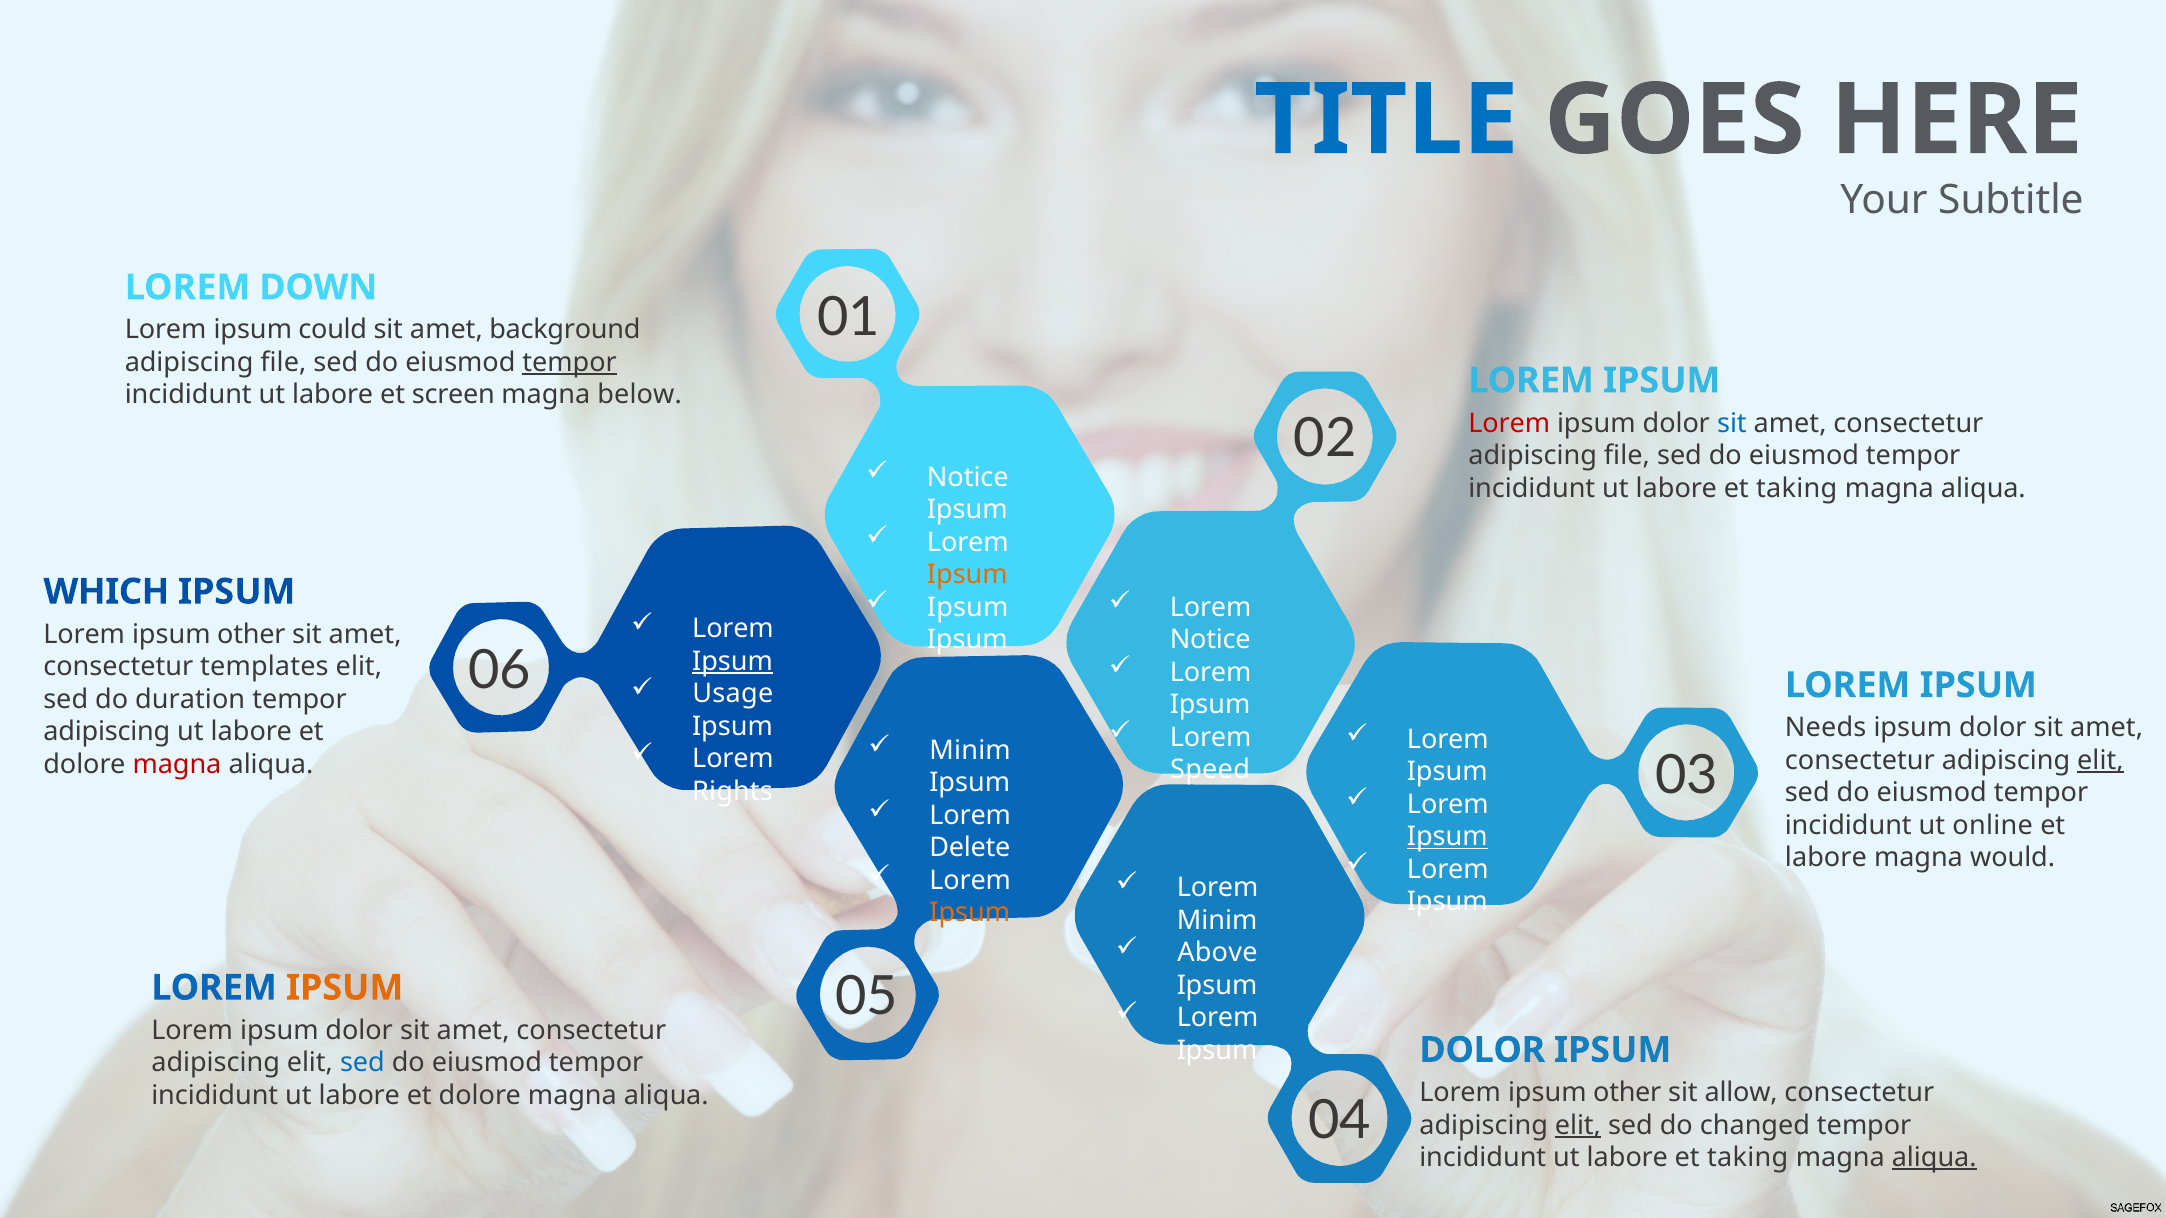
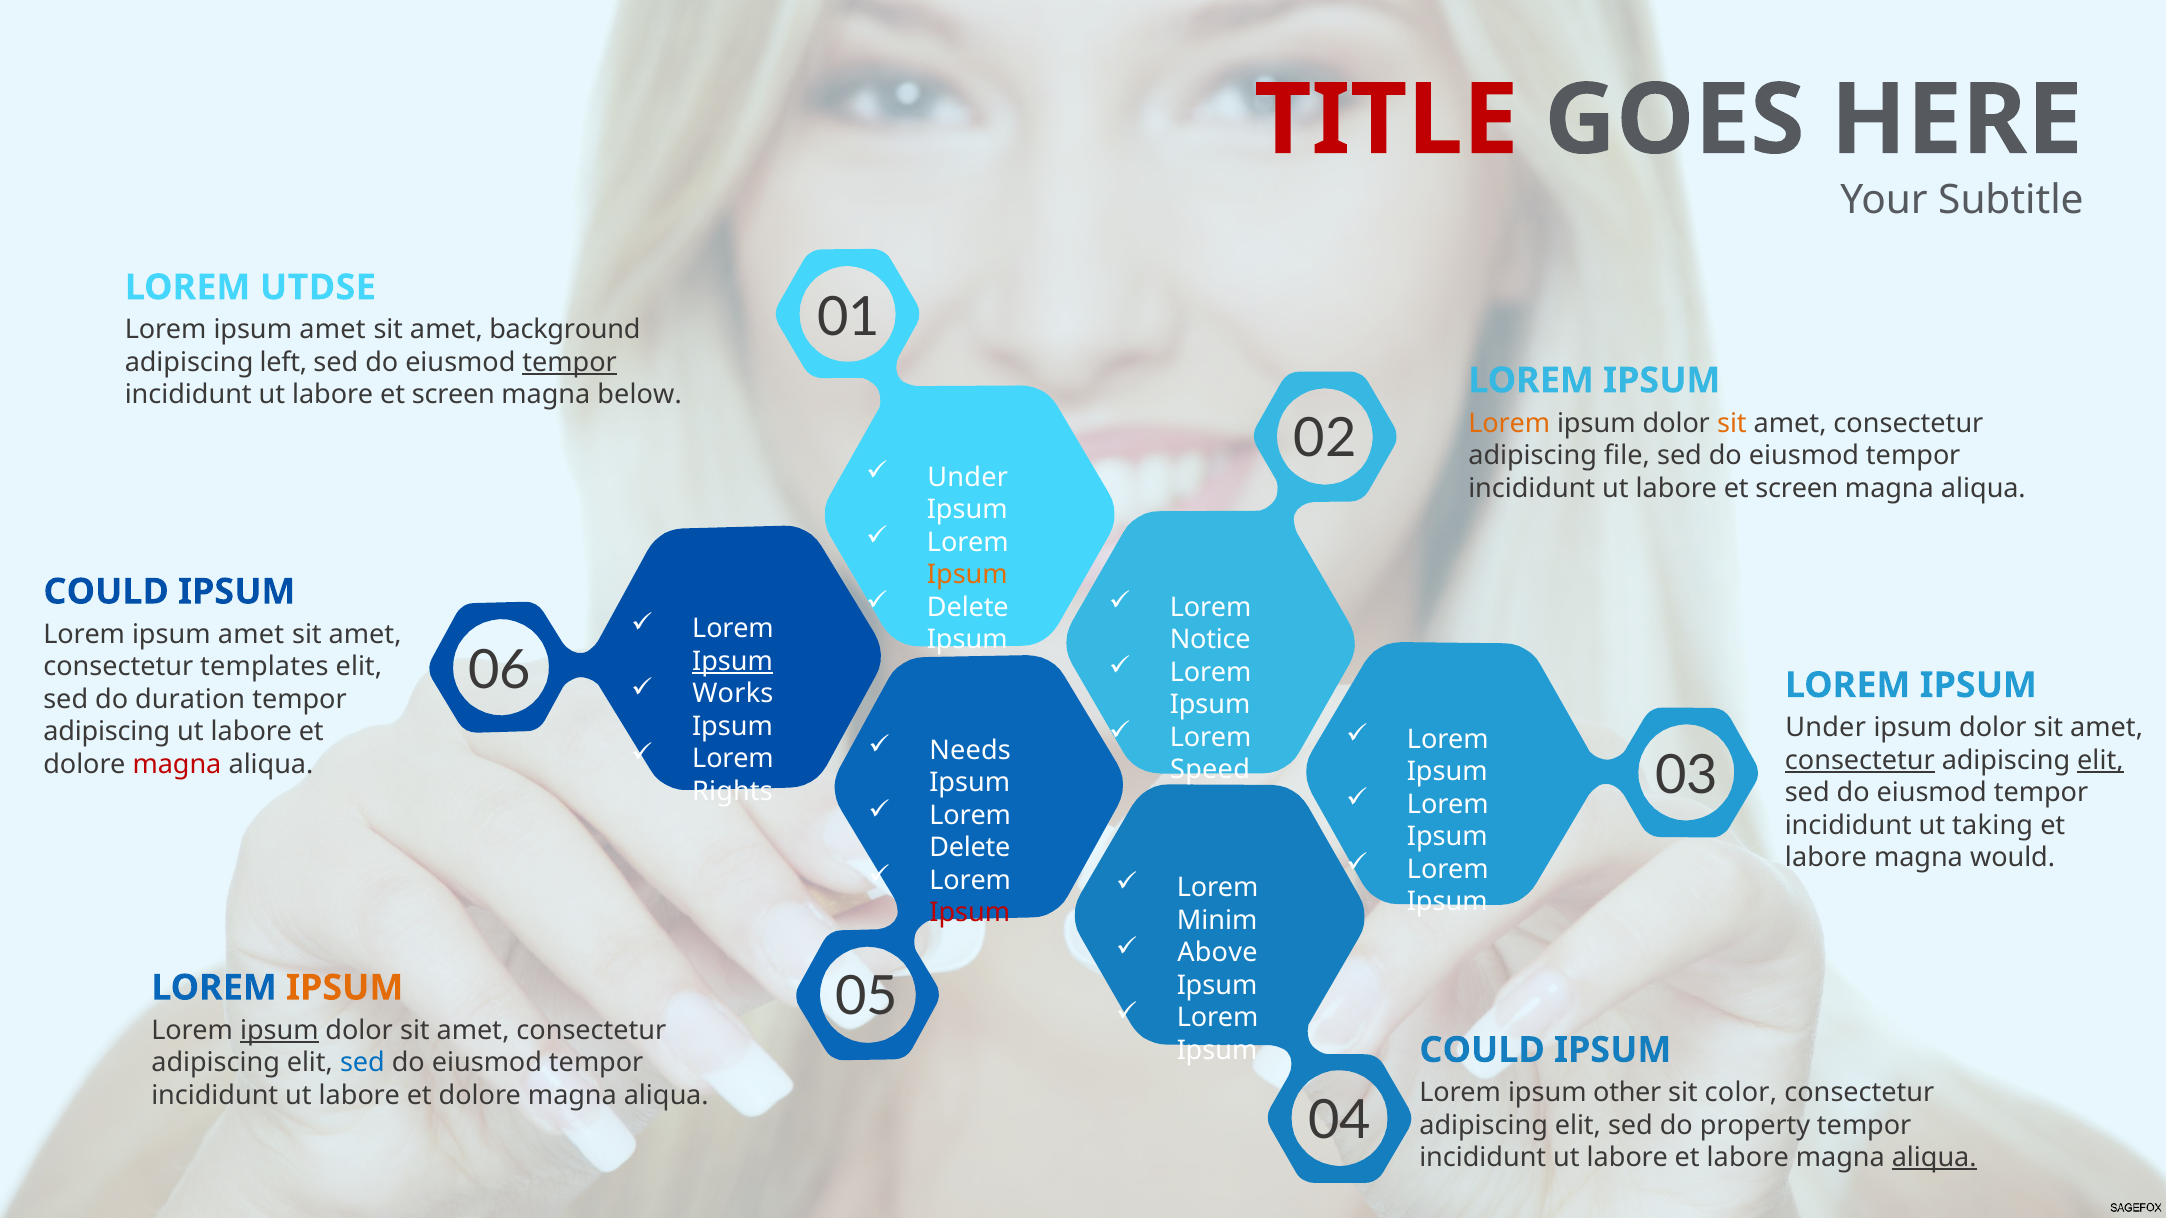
TITLE colour: blue -> red
DOWN: DOWN -> UTDSE
could at (333, 330): could -> amet
file at (283, 363): file -> left
Lorem at (1509, 423) colour: red -> orange
sit at (1732, 423) colour: blue -> orange
Notice at (968, 477): Notice -> Under
taking at (1797, 488): taking -> screen
WHICH at (106, 592): WHICH -> COULD
Ipsum at (968, 607): Ipsum -> Delete
other at (251, 635): other -> amet
Usage: Usage -> Works
Needs at (1826, 728): Needs -> Under
Minim at (970, 751): Minim -> Needs
consectetur at (1860, 761) underline: none -> present
online: online -> taking
Ipsum at (1447, 837) underline: present -> none
Ipsum at (970, 913) colour: orange -> red
ipsum at (279, 1031) underline: none -> present
DOLOR at (1482, 1050): DOLOR -> COULD
allow: allow -> color
elit at (1578, 1126) underline: present -> none
changed: changed -> property
taking at (1748, 1158): taking -> labore
